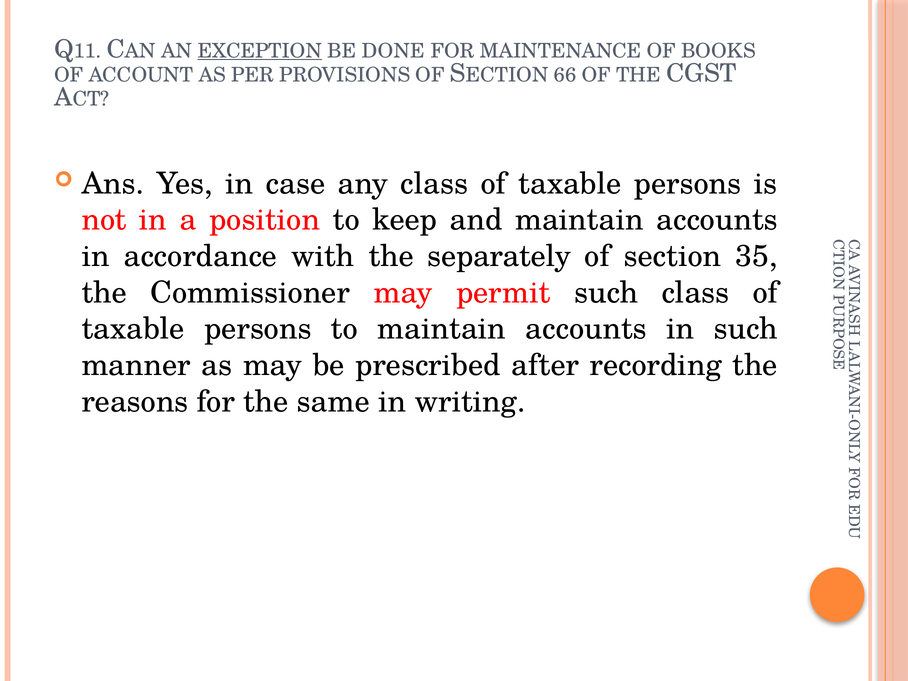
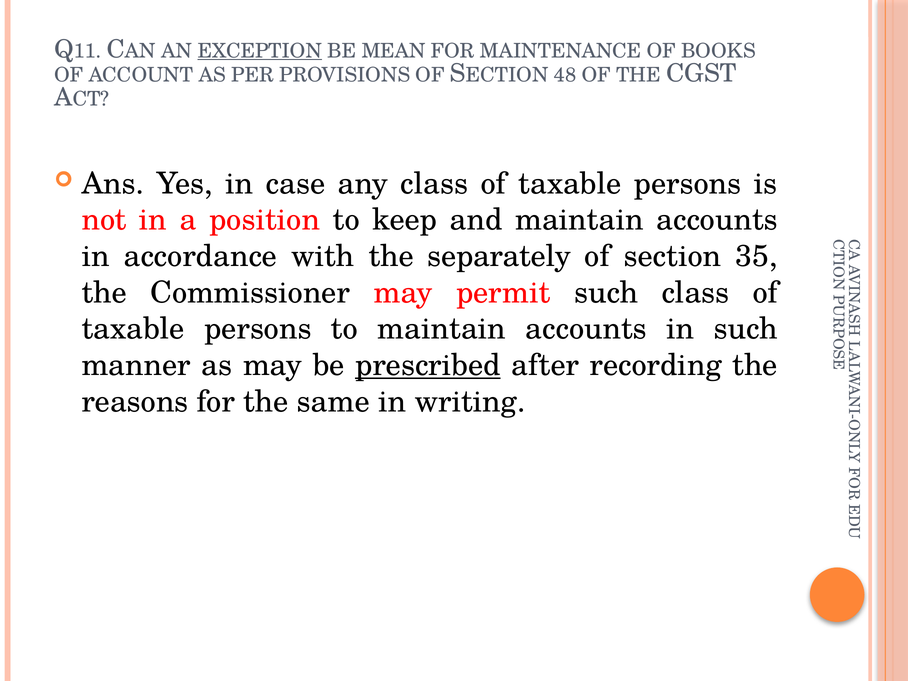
DONE: DONE -> MEAN
66: 66 -> 48
prescribed underline: none -> present
